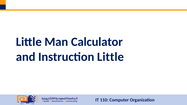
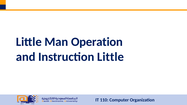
Calculator: Calculator -> Operation
